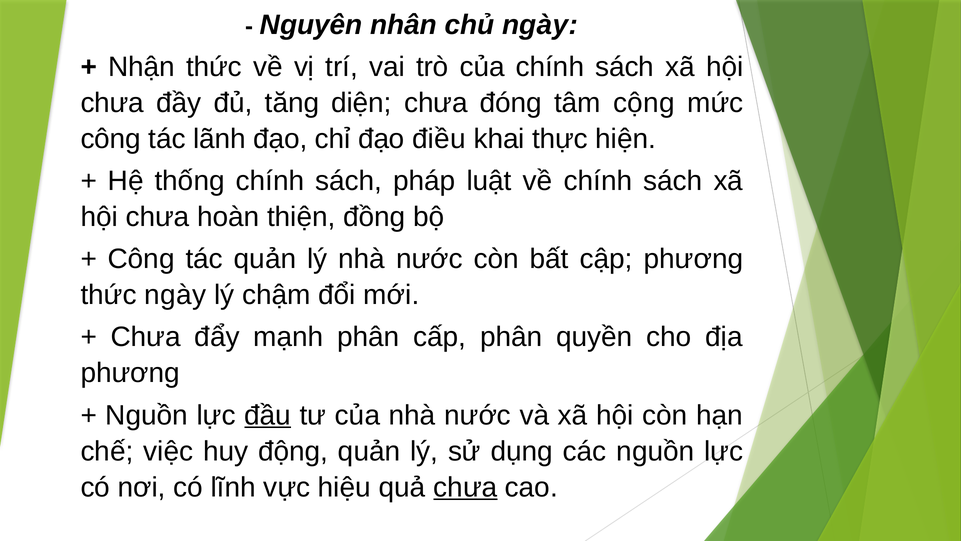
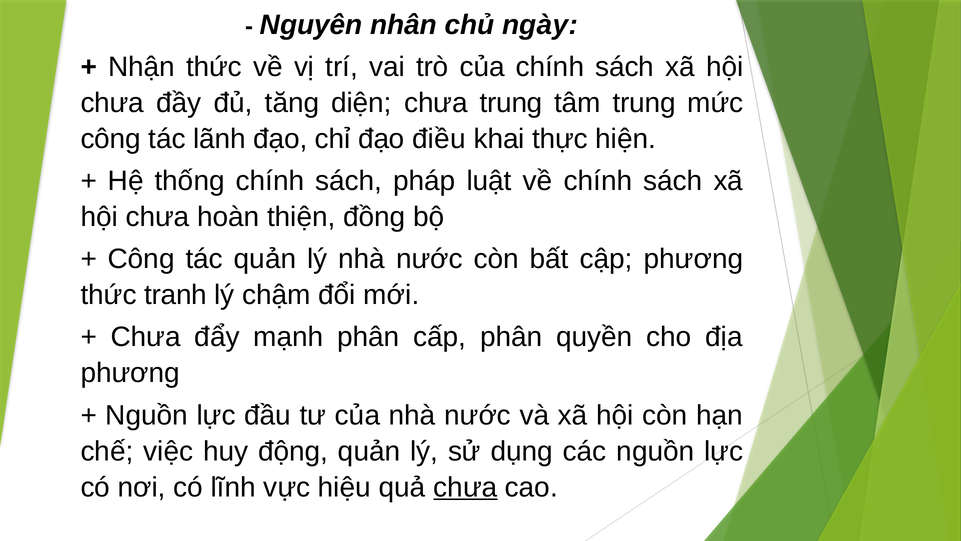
chưa đóng: đóng -> trung
tâm cộng: cộng -> trung
thức ngày: ngày -> tranh
đầu underline: present -> none
